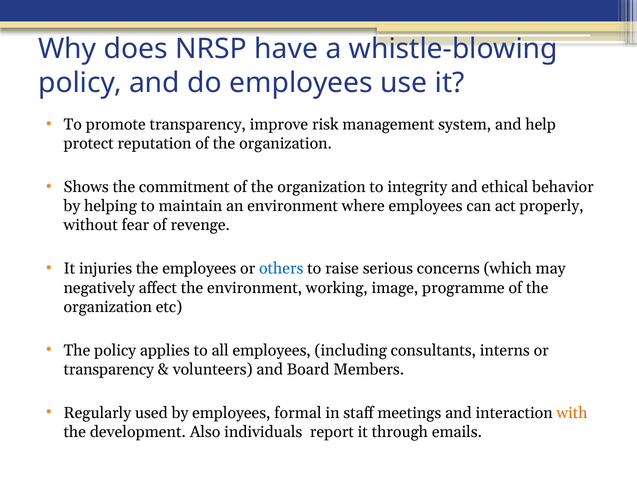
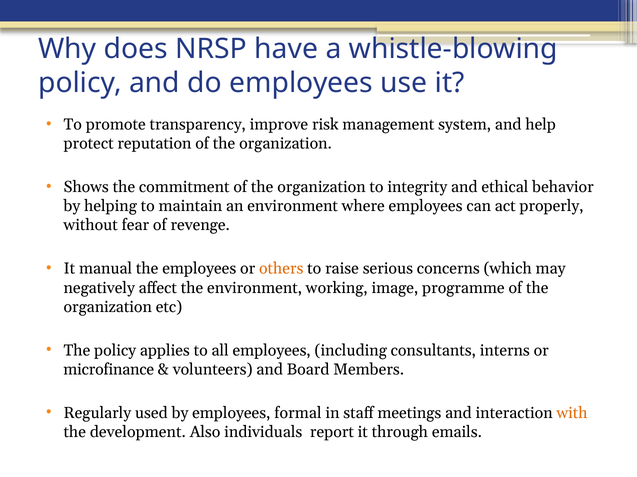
injuries: injuries -> manual
others colour: blue -> orange
transparency at (109, 370): transparency -> microfinance
